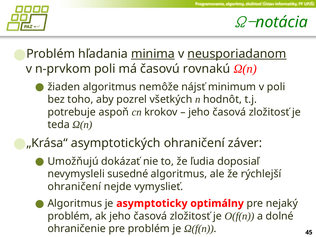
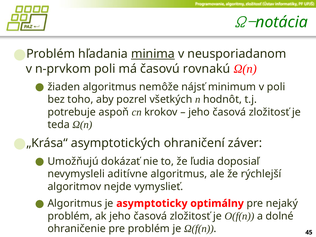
neusporiadanom underline: present -> none
susedné: susedné -> aditívne
ohraničení at (74, 187): ohraničení -> algoritmov
